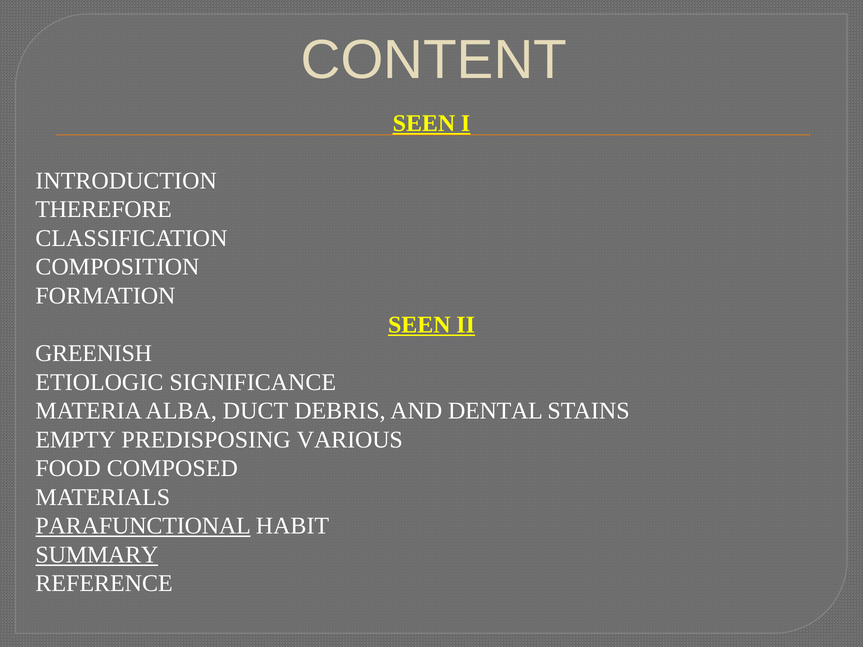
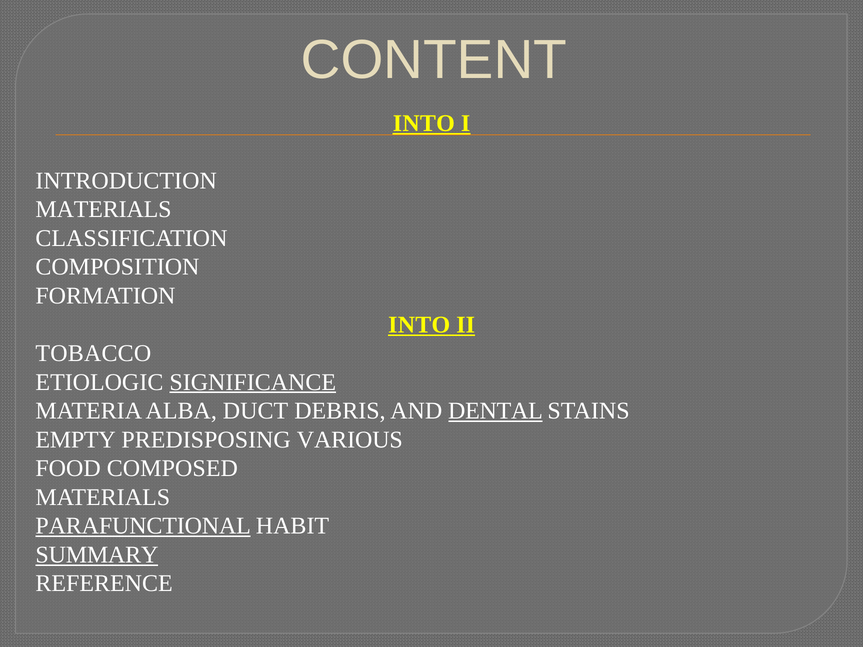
SEEN at (424, 123): SEEN -> INTO
THEREFORE at (104, 210): THEREFORE -> MATERIALS
SEEN at (419, 325): SEEN -> INTO
GREENISH: GREENISH -> TOBACCO
SIGNIFICANCE underline: none -> present
DENTAL underline: none -> present
